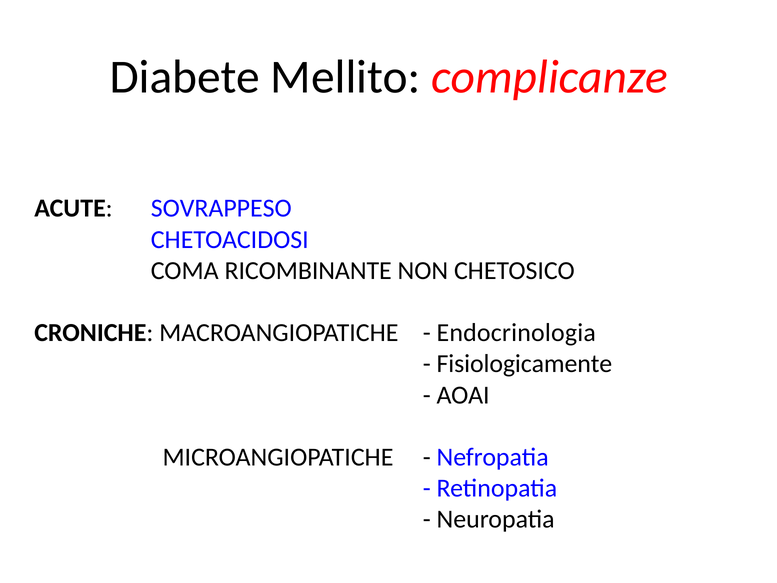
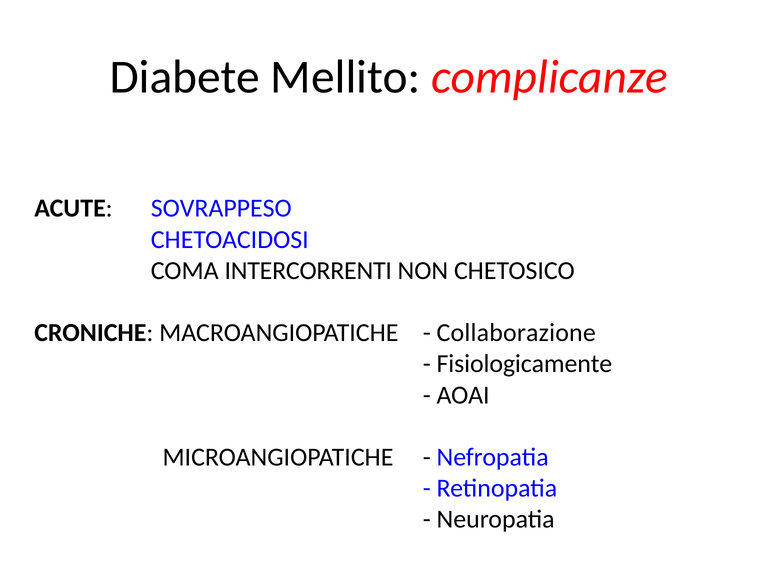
RICOMBINANTE: RICOMBINANTE -> INTERCORRENTI
Endocrinologia: Endocrinologia -> Collaborazione
